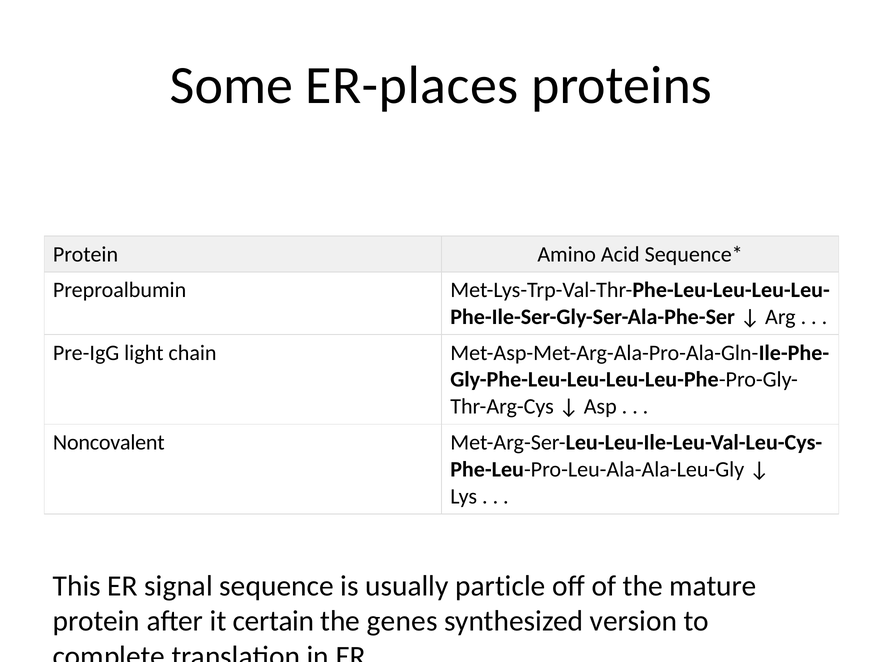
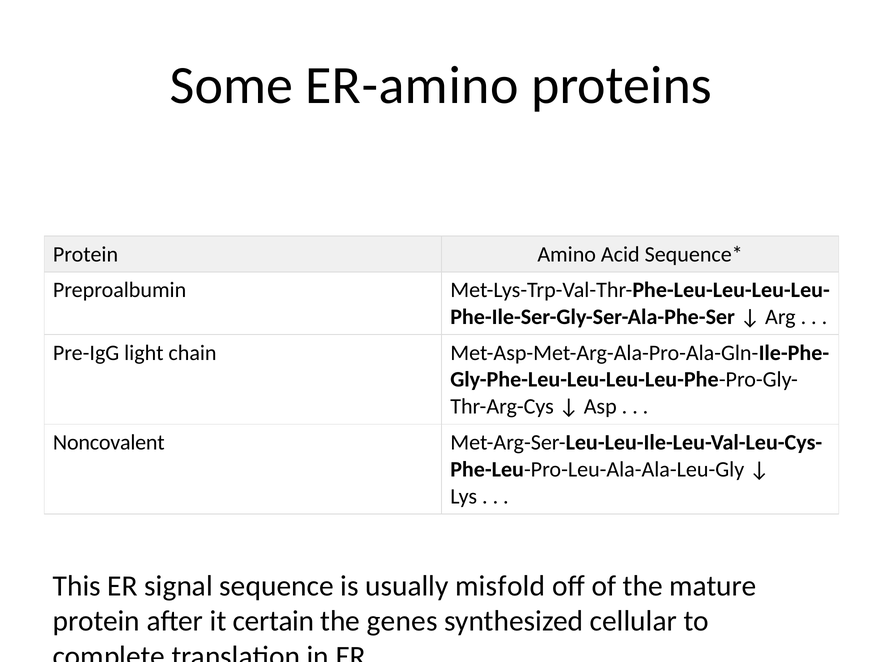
ER-places: ER-places -> ER-amino
particle: particle -> misfold
version: version -> cellular
